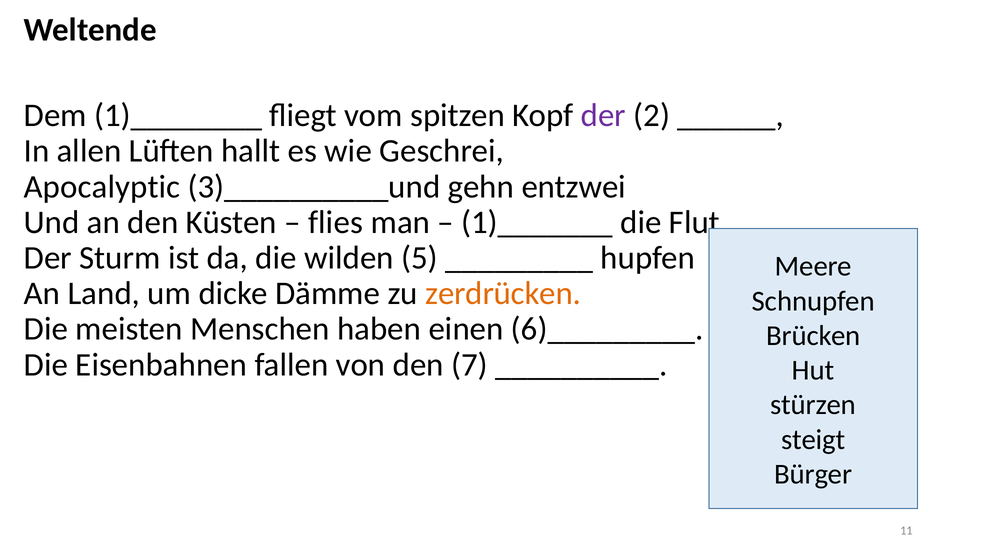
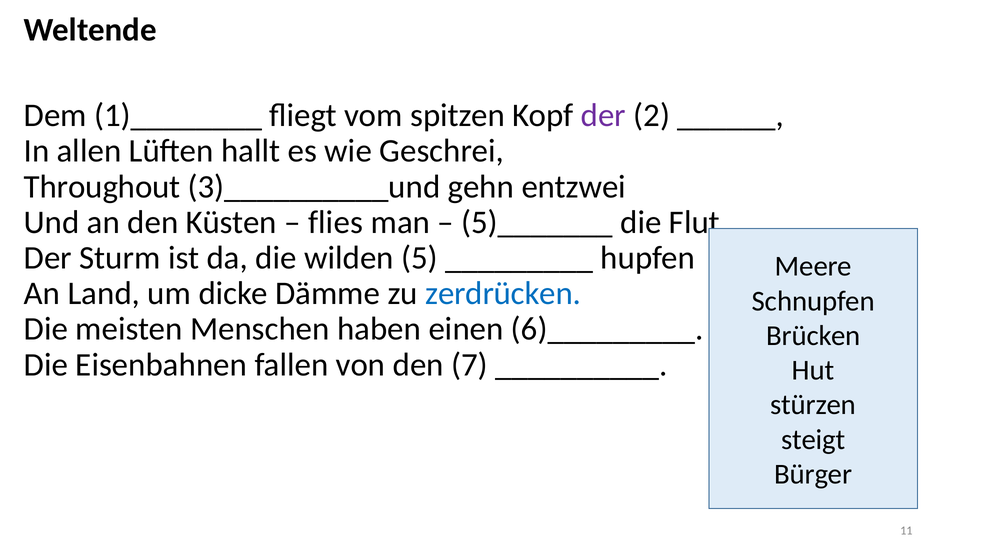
Apocalyptic: Apocalyptic -> Throughout
1)_______: 1)_______ -> 5)_______
zerdrücken colour: orange -> blue
